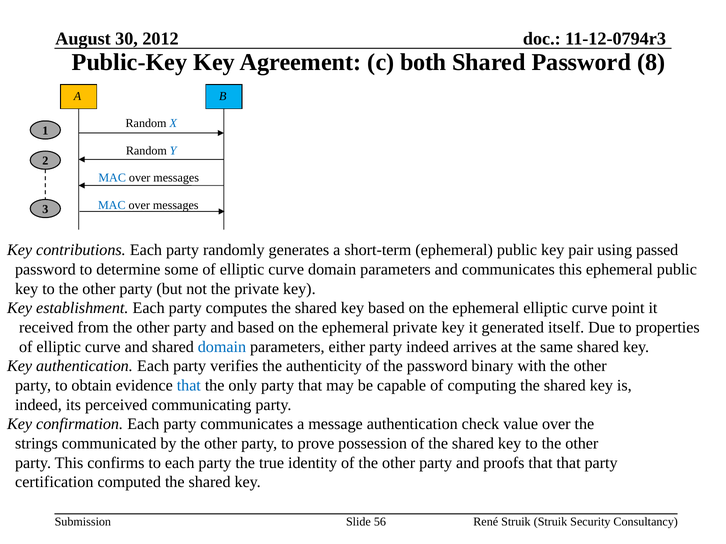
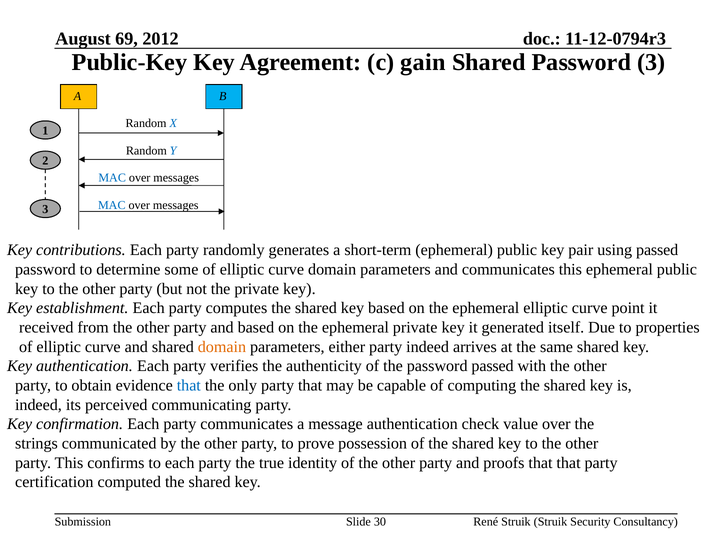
30: 30 -> 69
both: both -> gain
Password 8: 8 -> 3
domain at (222, 347) colour: blue -> orange
password binary: binary -> passed
56: 56 -> 30
